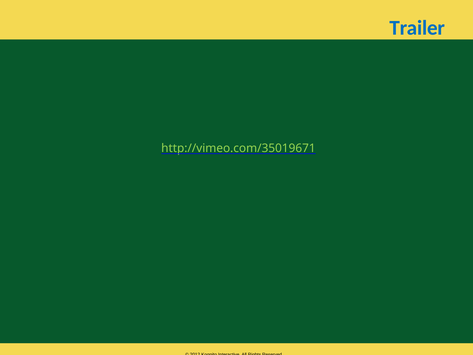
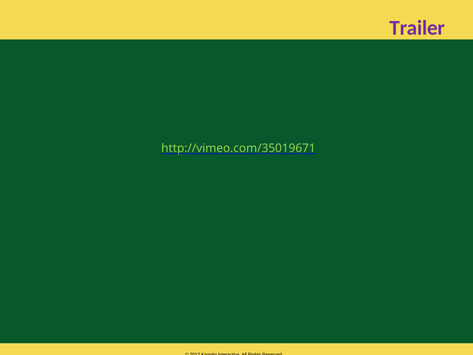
Trailer colour: blue -> purple
